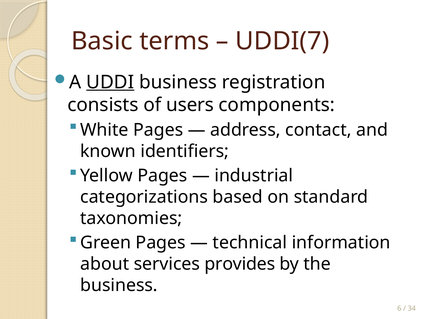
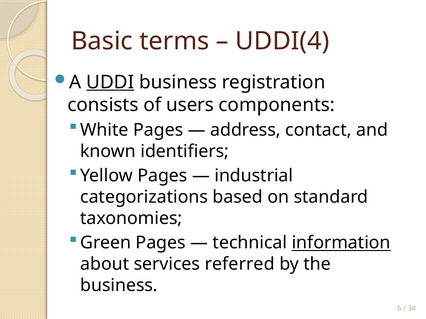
UDDI(7: UDDI(7 -> UDDI(4
information underline: none -> present
provides: provides -> referred
